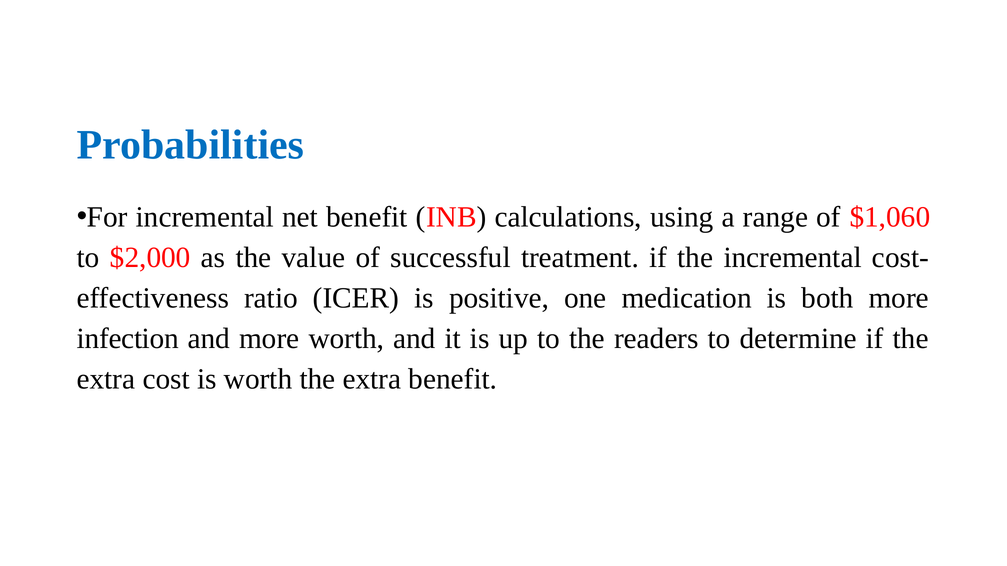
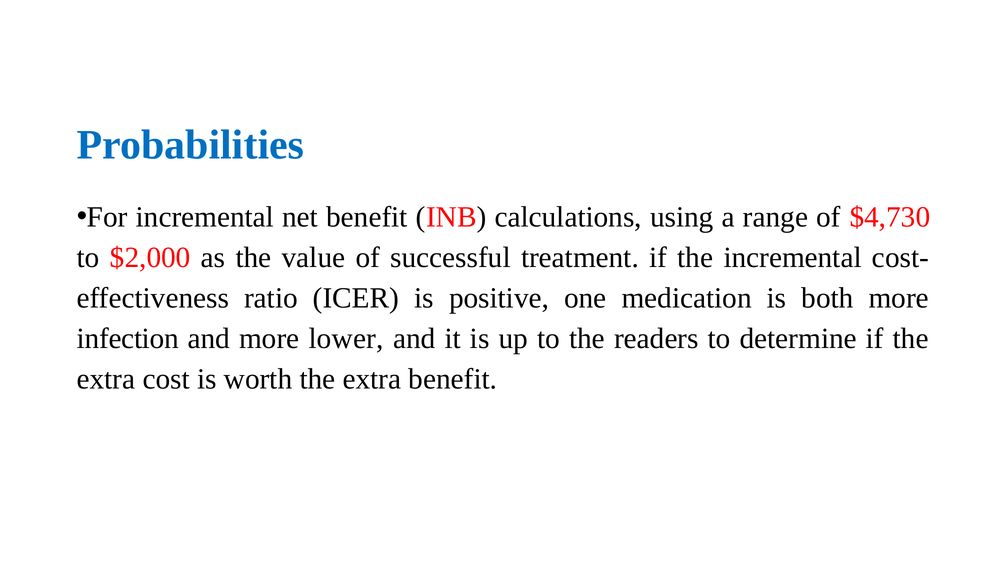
$1,060: $1,060 -> $4,730
more worth: worth -> lower
